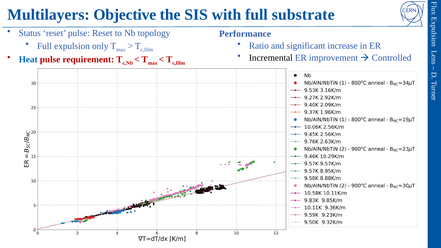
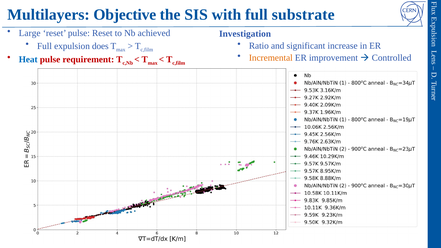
Status: Status -> Large
topology: topology -> achieved
Performance: Performance -> Investigation
only: only -> does
Incremental colour: black -> orange
